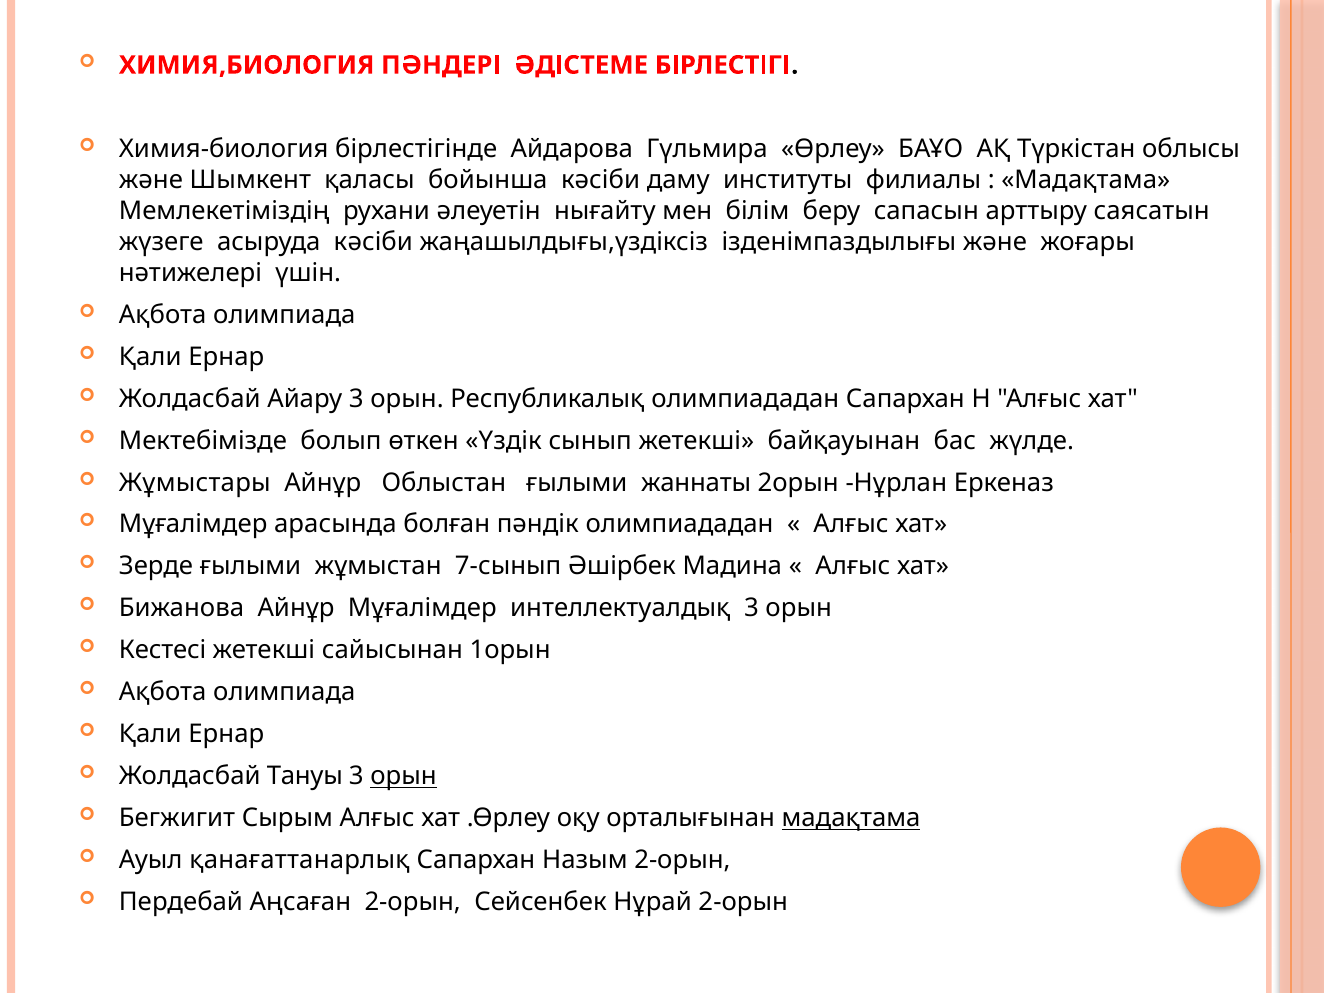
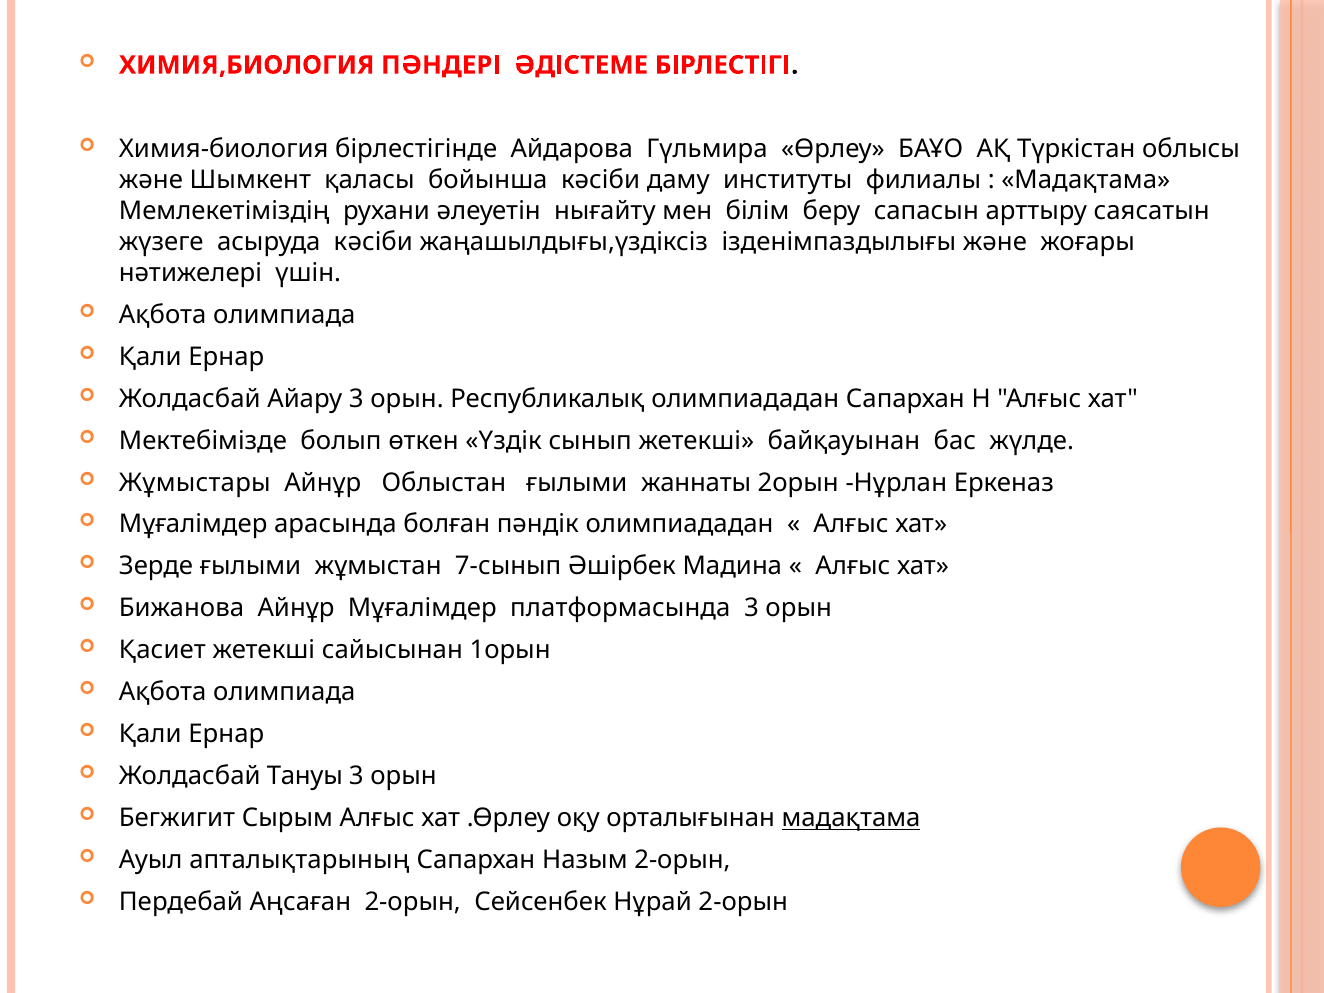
интеллектуалдық: интеллектуалдық -> платформасында
Кестесі: Кестесі -> Қасиет
орын at (403, 776) underline: present -> none
қанағаттанарлық: қанағаттанарлық -> апталықтарының
